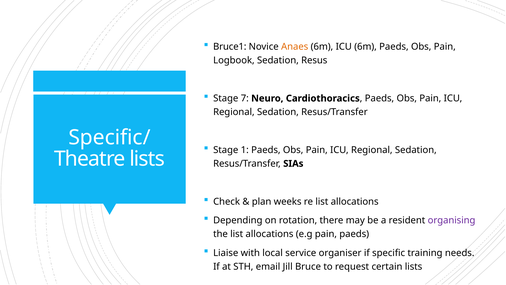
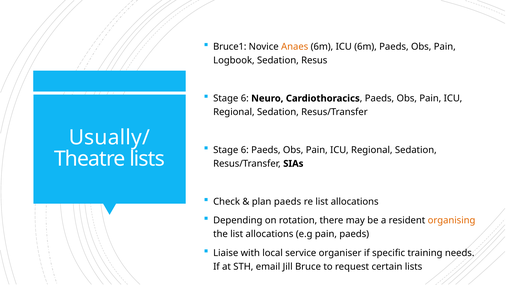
7 at (245, 98): 7 -> 6
Specific/: Specific/ -> Usually/
1 at (245, 150): 1 -> 6
plan weeks: weeks -> paeds
organising colour: purple -> orange
